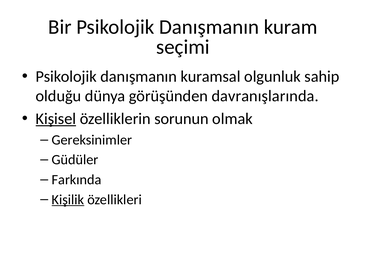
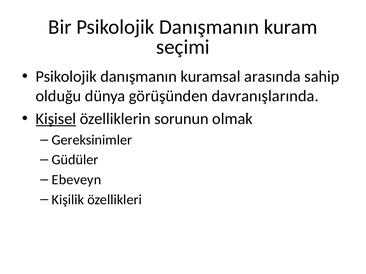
olgunluk: olgunluk -> arasında
Farkında: Farkında -> Ebeveyn
Kişilik underline: present -> none
